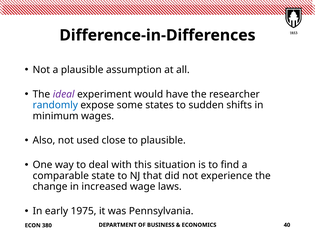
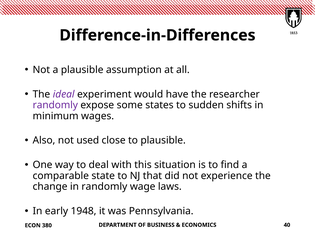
randomly at (55, 105) colour: blue -> purple
in increased: increased -> randomly
1975: 1975 -> 1948
